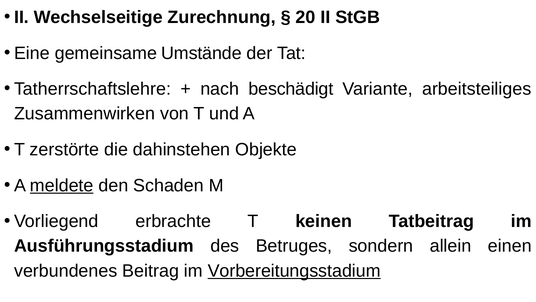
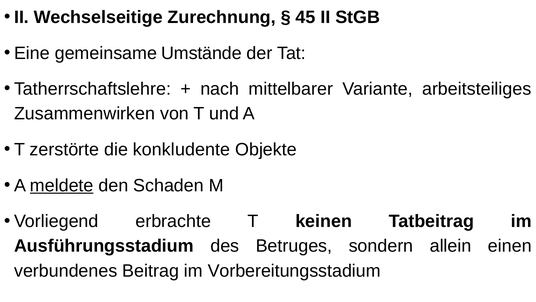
20: 20 -> 45
beschädigt: beschädigt -> mittelbarer
dahinstehen: dahinstehen -> konkludente
Vorbereitungsstadium underline: present -> none
